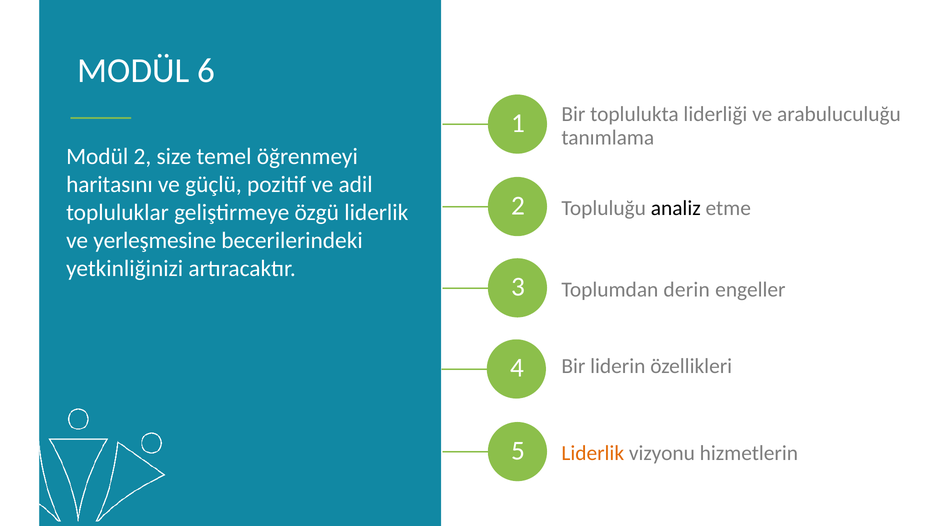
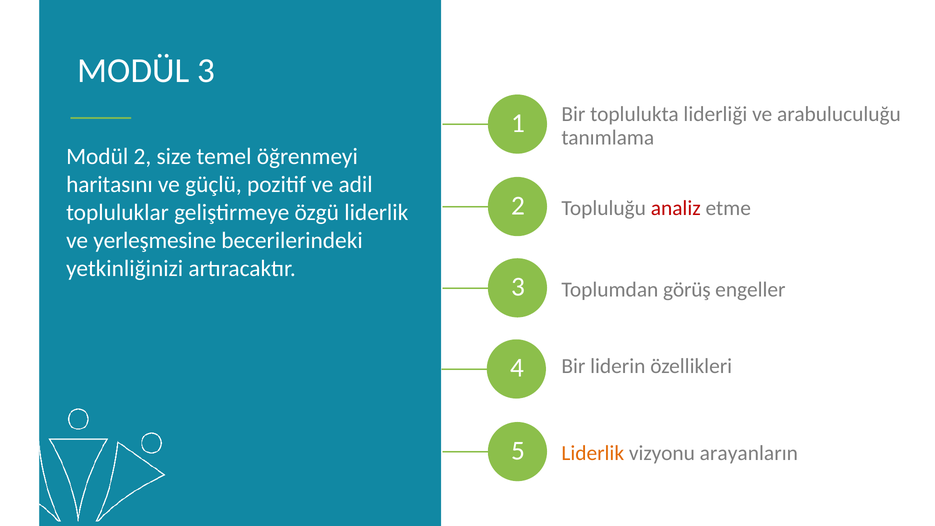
MODÜL 6: 6 -> 3
analiz colour: black -> red
derin: derin -> görüş
hizmetlerin: hizmetlerin -> arayanların
